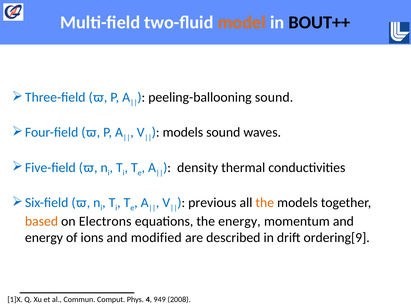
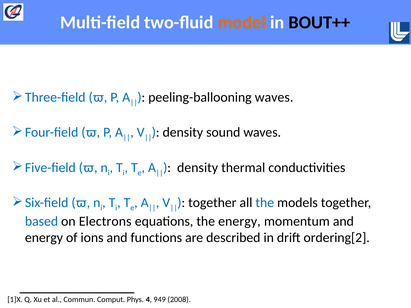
peeling-ballooning sound: sound -> waves
models at (183, 132): models -> density
previous at (212, 203): previous -> together
the at (265, 203) colour: orange -> blue
based colour: orange -> blue
modified: modified -> functions
ordering[9: ordering[9 -> ordering[2
